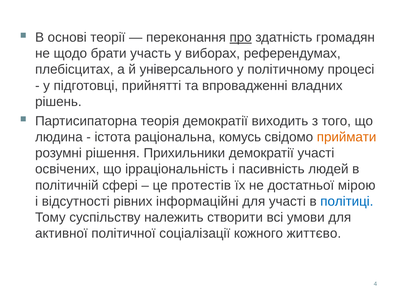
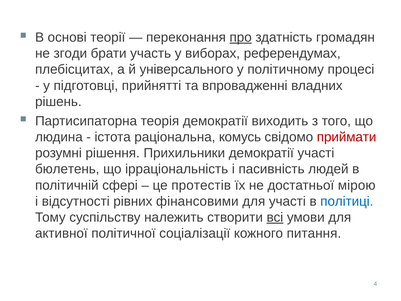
щодо: щодо -> згоди
приймати colour: orange -> red
освічених: освічених -> бюлетень
інформаційні: інформаційні -> фінансовими
всі underline: none -> present
життєво: життєво -> питання
